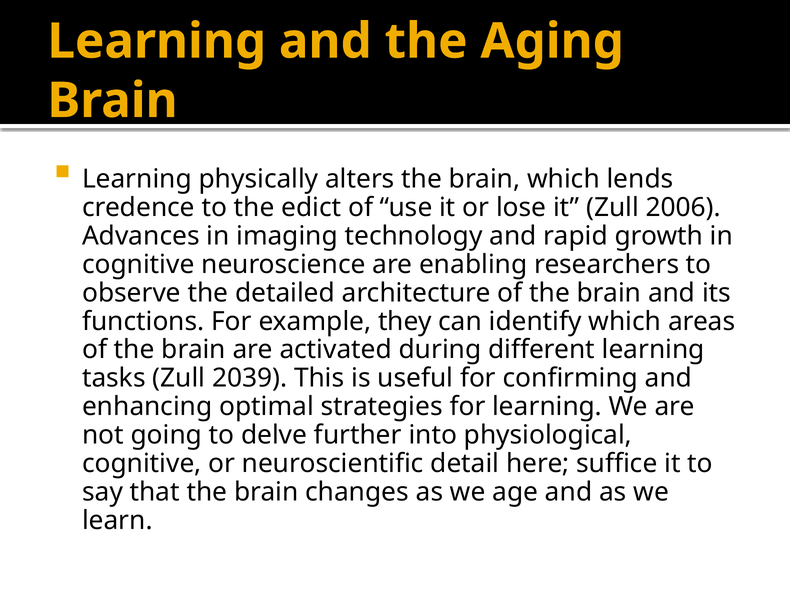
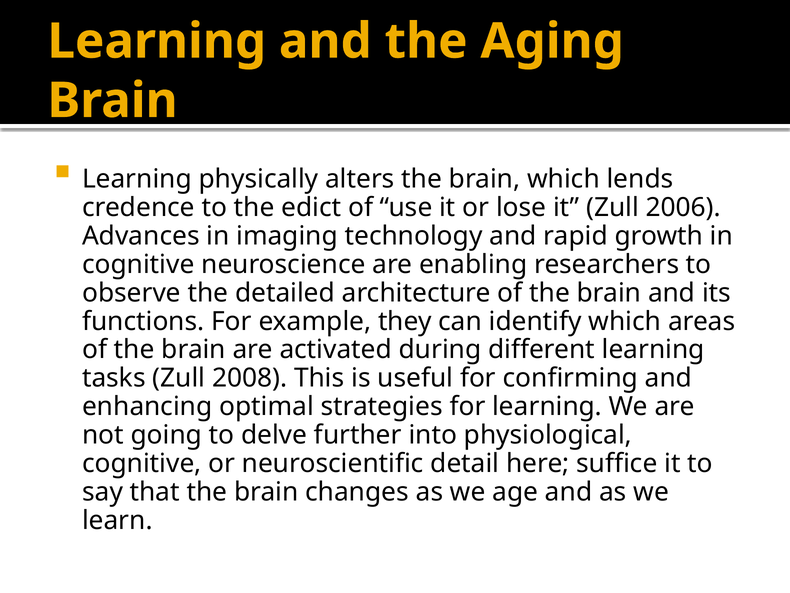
2039: 2039 -> 2008
